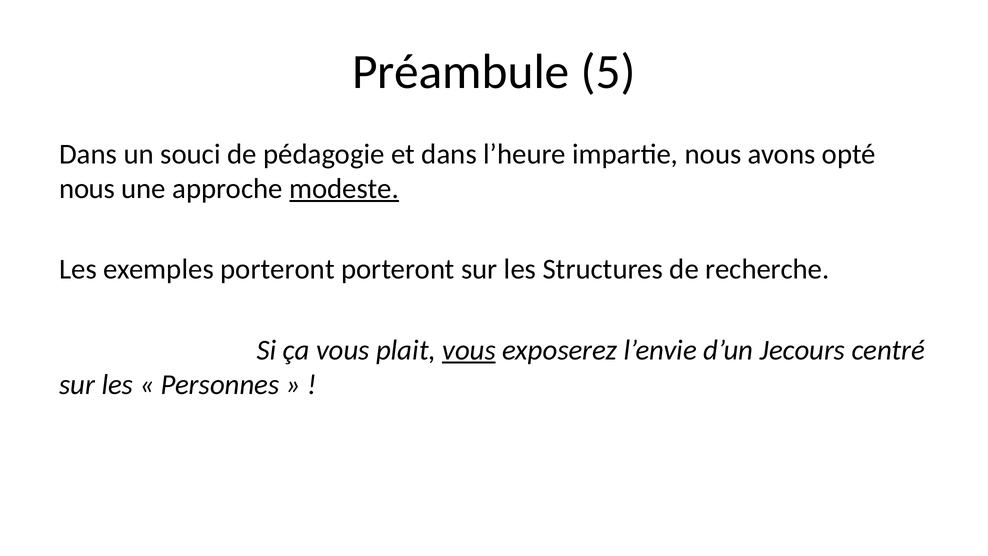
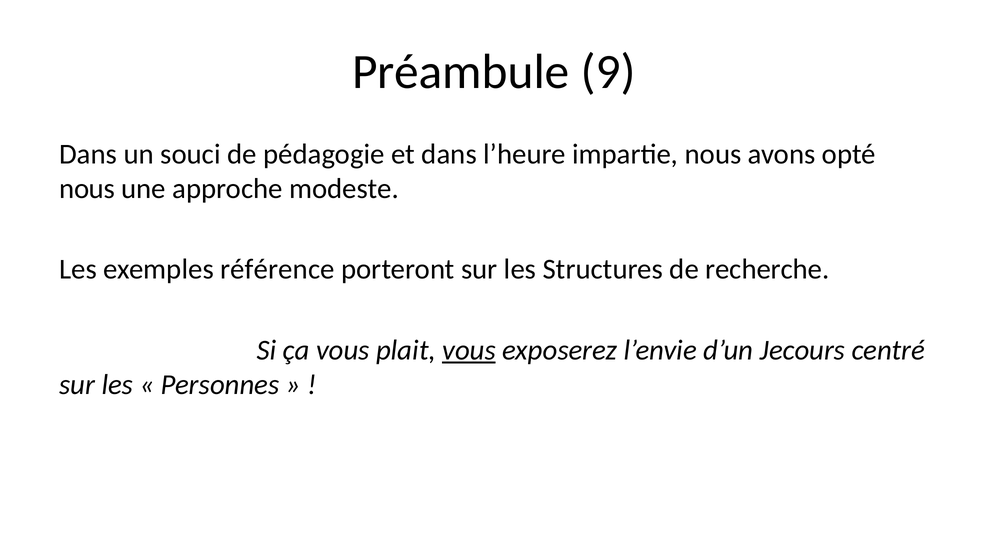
5: 5 -> 9
modeste underline: present -> none
exemples porteront: porteront -> référence
